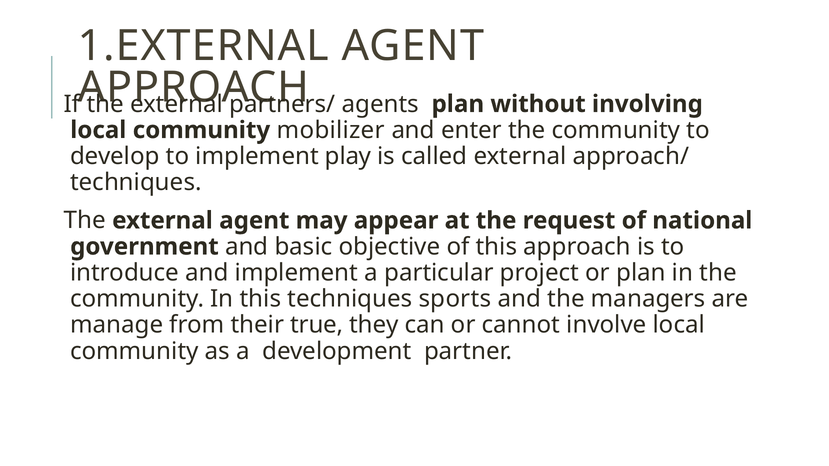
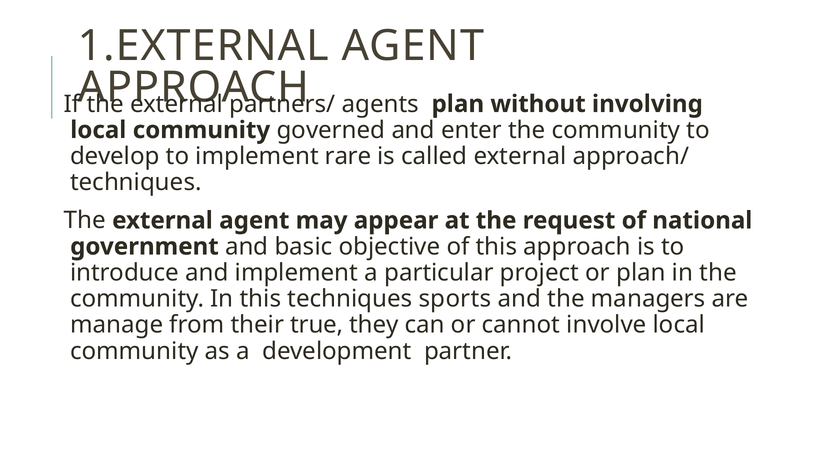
mobilizer: mobilizer -> governed
play: play -> rare
